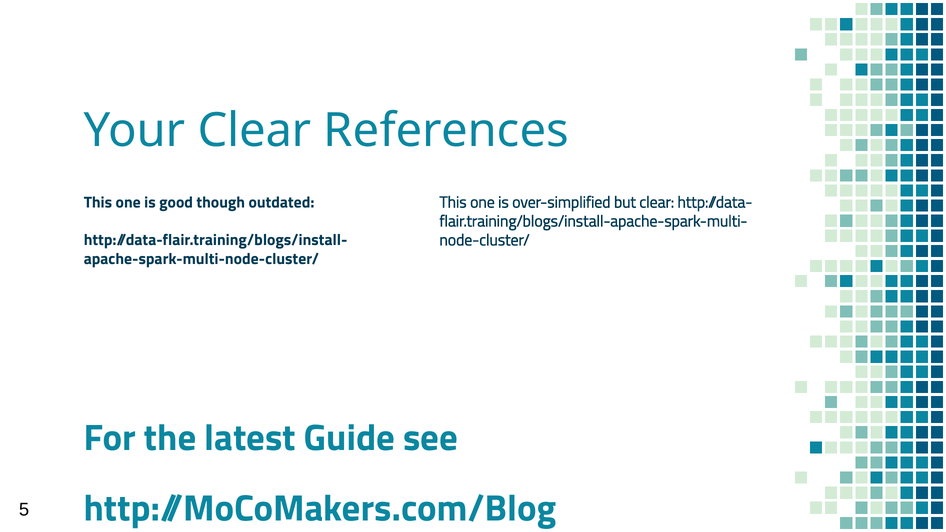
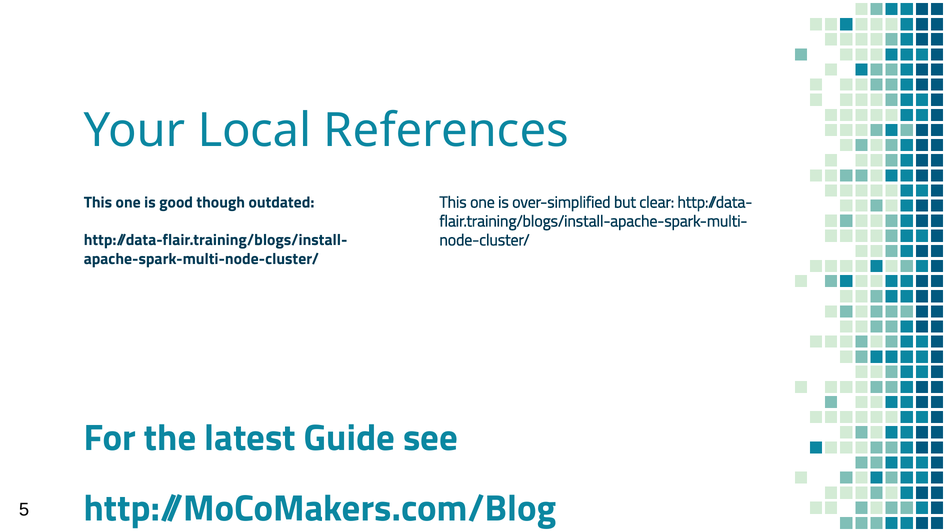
Your Clear: Clear -> Local
